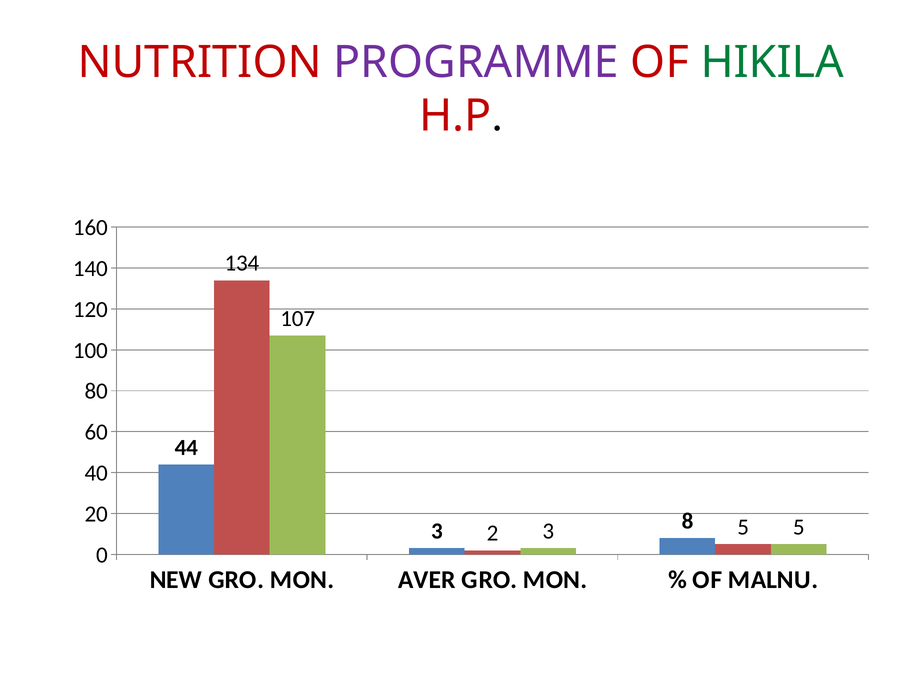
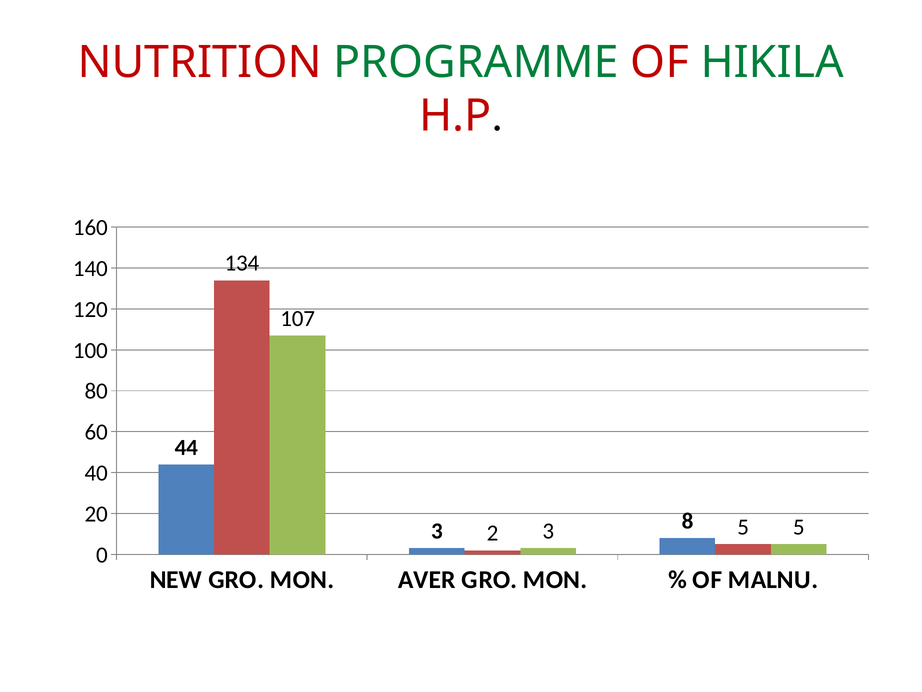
PROGRAMME colour: purple -> green
